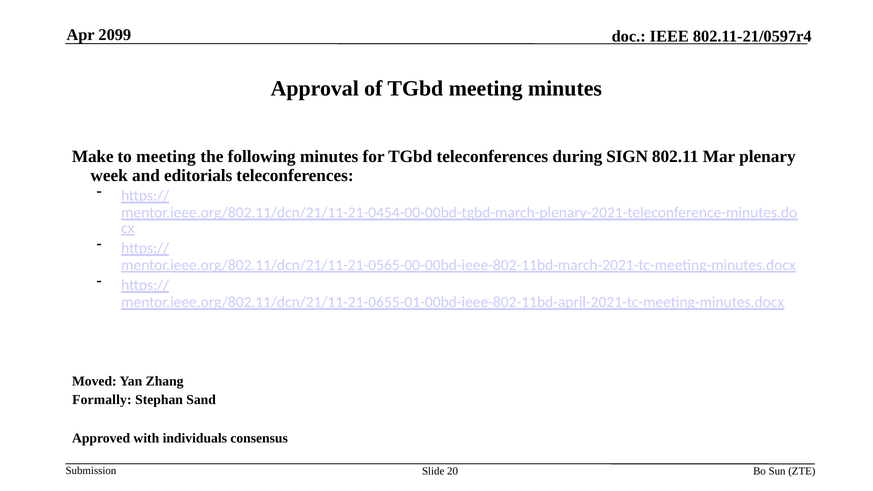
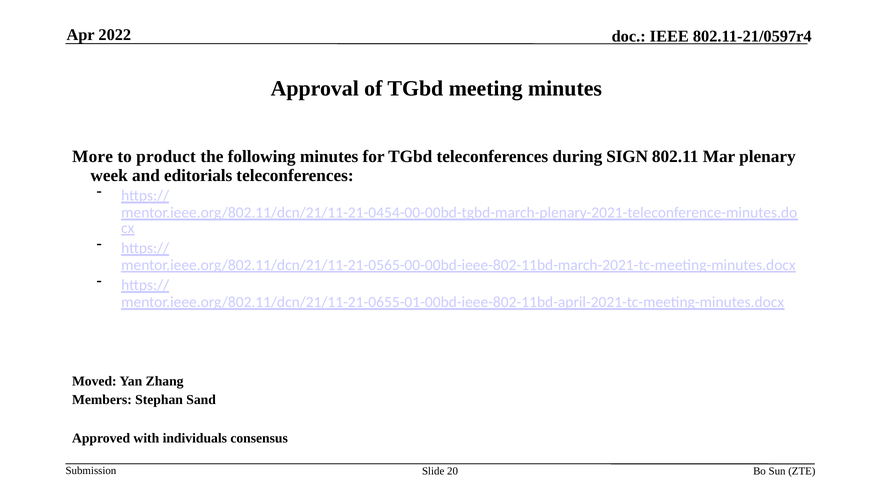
2099: 2099 -> 2022
Make: Make -> More
to meeting: meeting -> product
Formally: Formally -> Members
